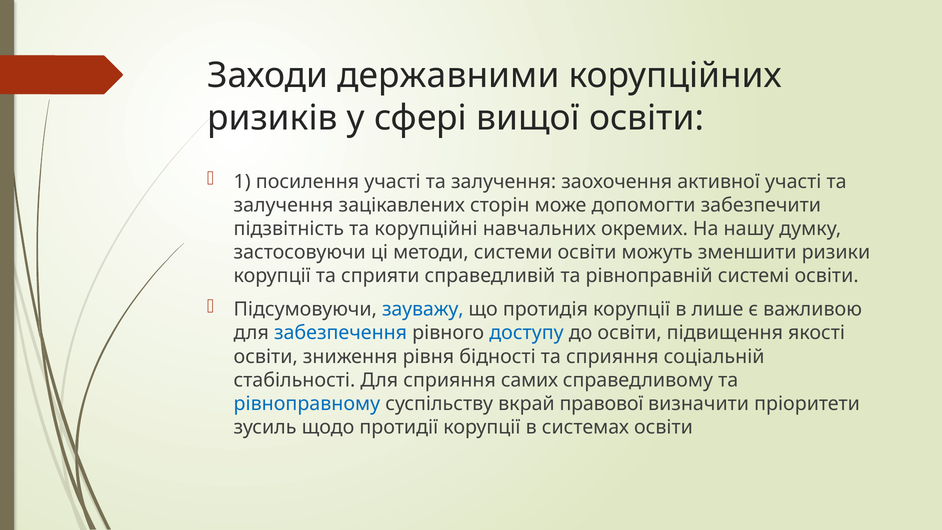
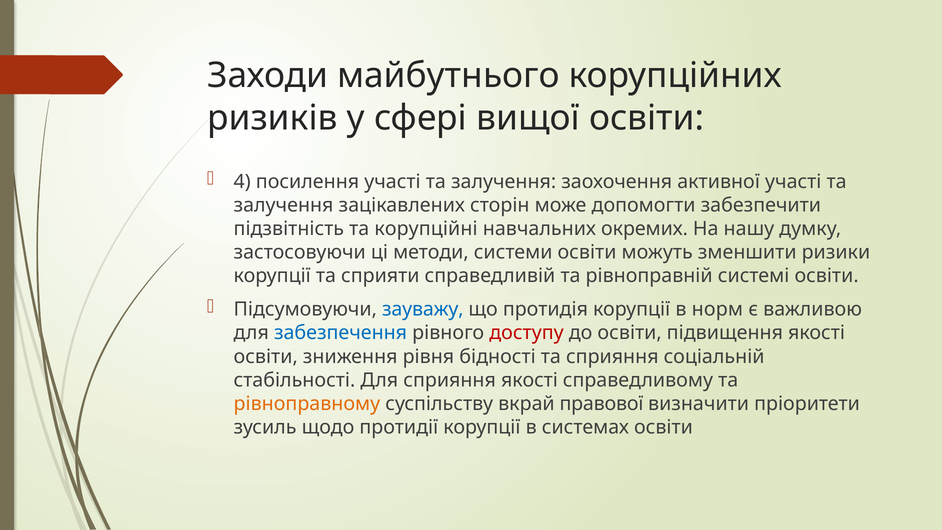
державними: державними -> майбутнього
1: 1 -> 4
лише: лише -> норм
доступу colour: blue -> red
сприяння самих: самих -> якості
рівноправному colour: blue -> orange
